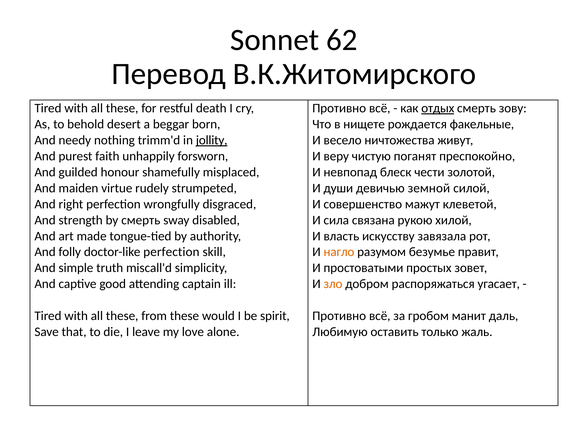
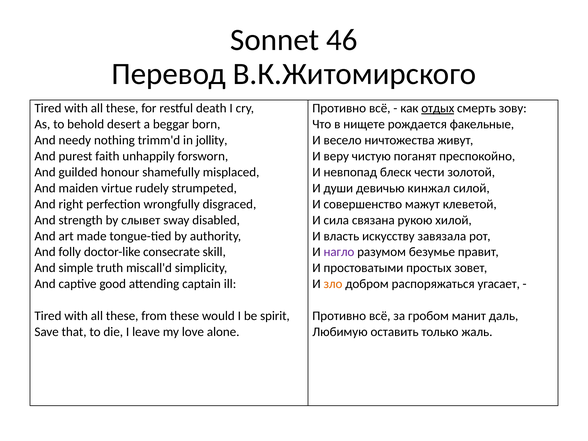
62: 62 -> 46
jollity underline: present -> none
земной: земной -> кинжал
by смерть: смерть -> слывет
doctor-like perfection: perfection -> consecrate
нагло colour: orange -> purple
